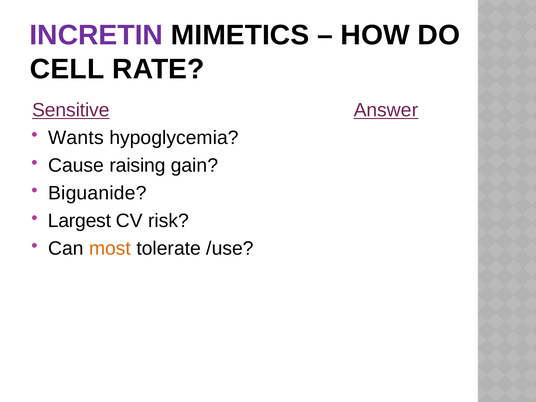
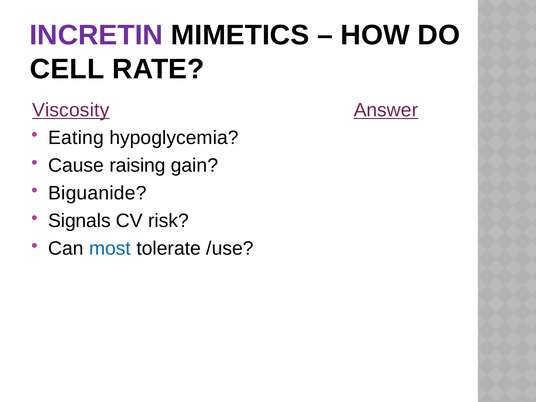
Sensitive: Sensitive -> Viscosity
Wants: Wants -> Eating
Largest: Largest -> Signals
most colour: orange -> blue
